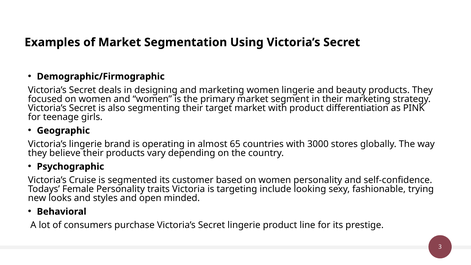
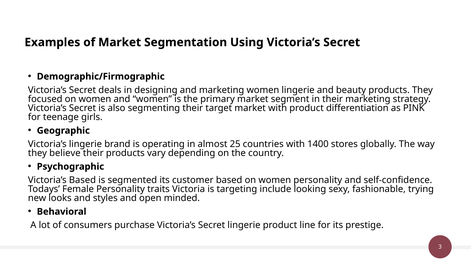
65: 65 -> 25
3000: 3000 -> 1400
Victoria’s Cruise: Cruise -> Based
